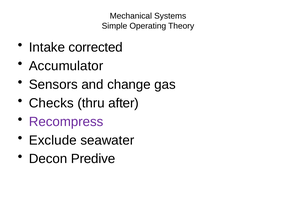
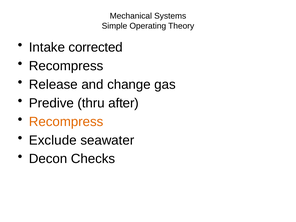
Accumulator at (66, 66): Accumulator -> Recompress
Sensors: Sensors -> Release
Checks: Checks -> Predive
Recompress at (66, 122) colour: purple -> orange
Predive: Predive -> Checks
